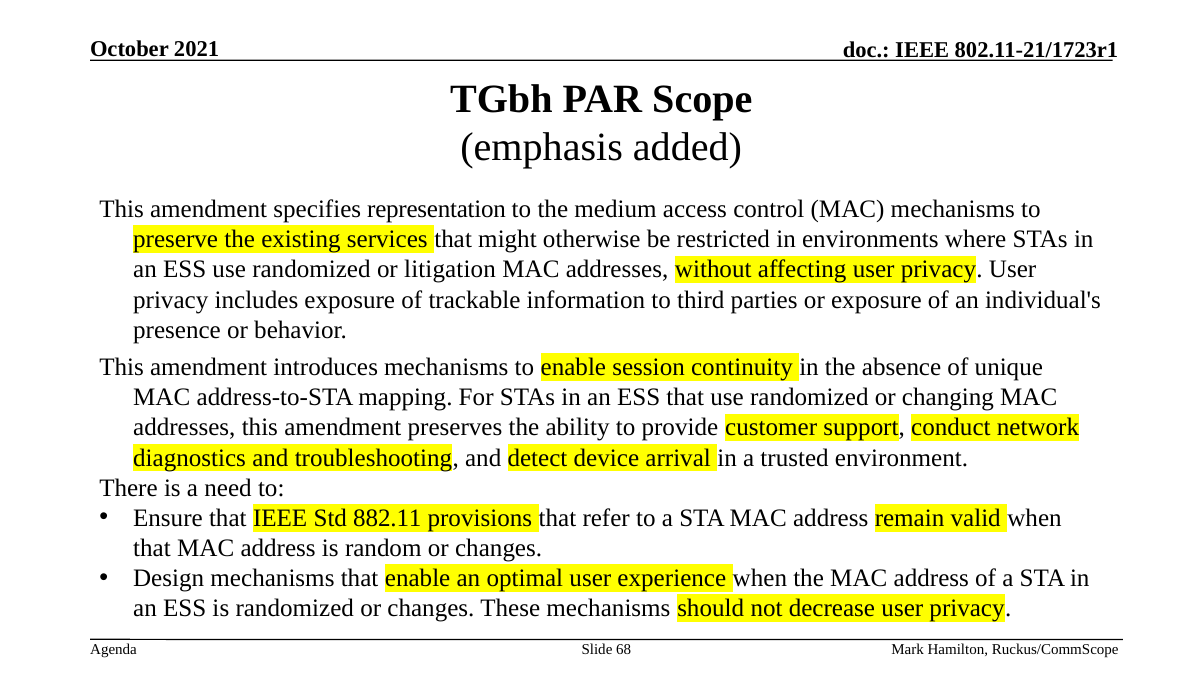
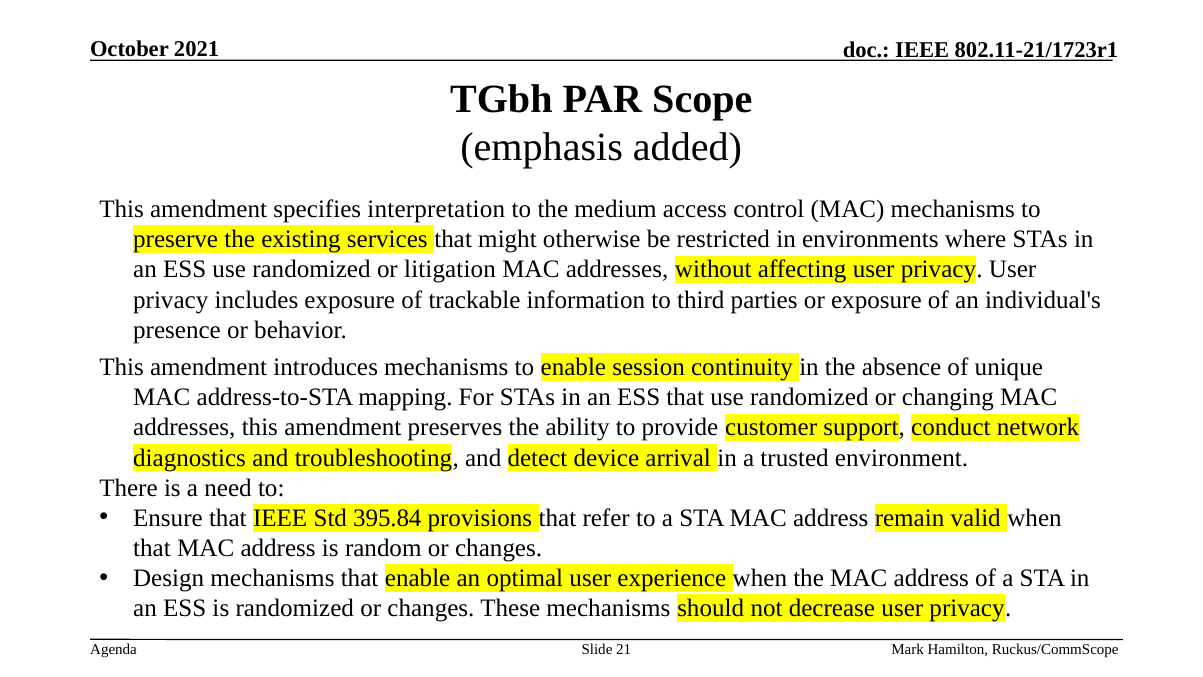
representation: representation -> interpretation
882.11: 882.11 -> 395.84
68: 68 -> 21
